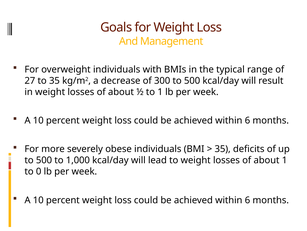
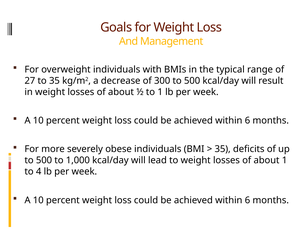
0: 0 -> 4
